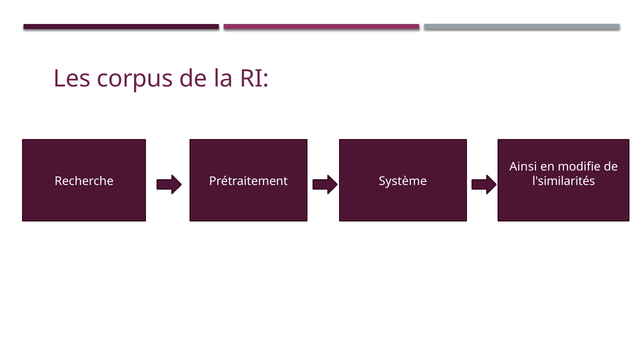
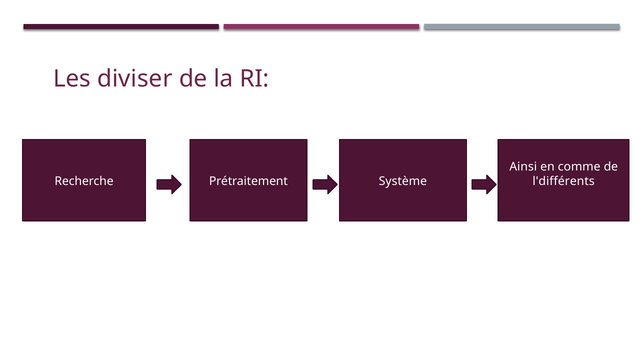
corpus: corpus -> diviser
modifie: modifie -> comme
l'similarités: l'similarités -> l'différents
